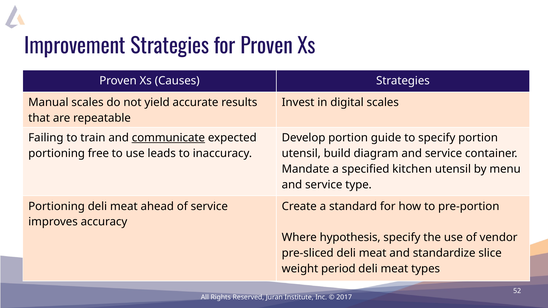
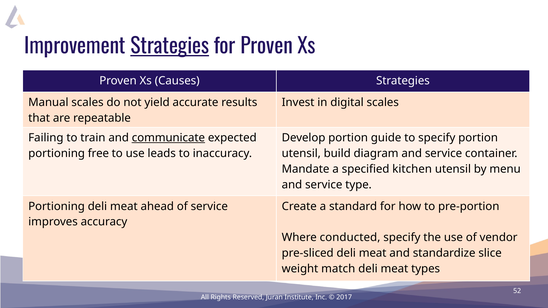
Strategies at (170, 46) underline: none -> present
hypothesis: hypothesis -> conducted
period: period -> match
